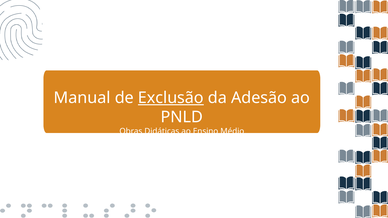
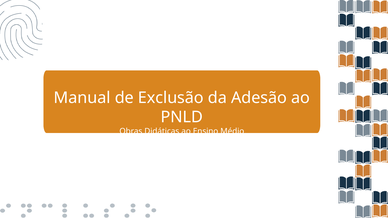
Exclusão underline: present -> none
